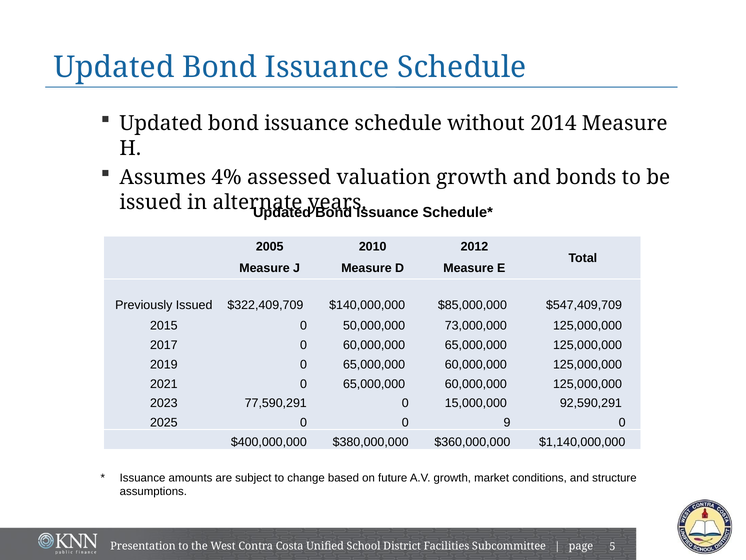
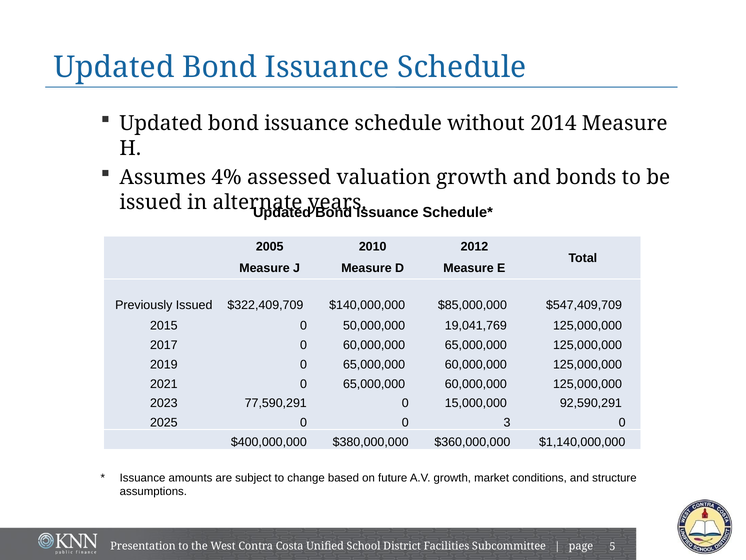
73,000,000: 73,000,000 -> 19,041,769
9: 9 -> 3
